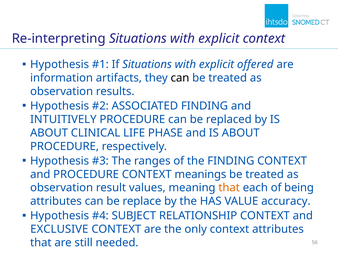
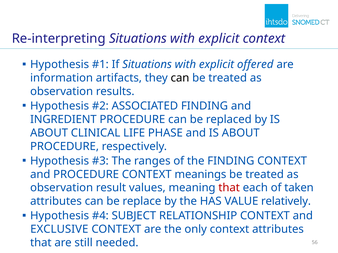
INTUITIVELY: INTUITIVELY -> INGREDIENT
that at (229, 188) colour: orange -> red
being: being -> taken
accuracy: accuracy -> relatively
